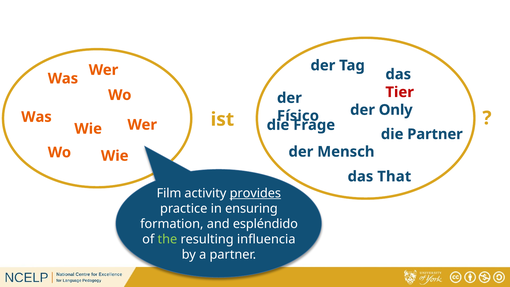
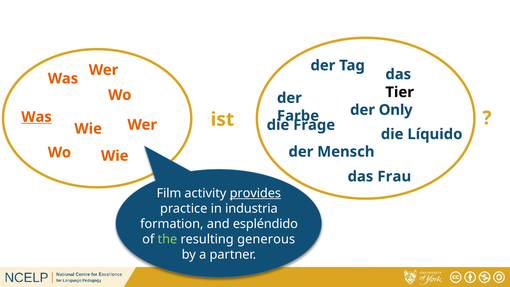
Tier colour: red -> black
Físico: Físico -> Farbe
Was at (36, 117) underline: none -> present
die Partner: Partner -> Líquido
That: That -> Frau
ensuring: ensuring -> industria
influencia: influencia -> generous
